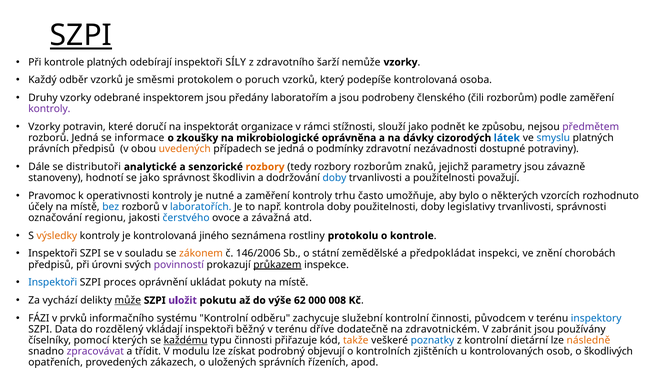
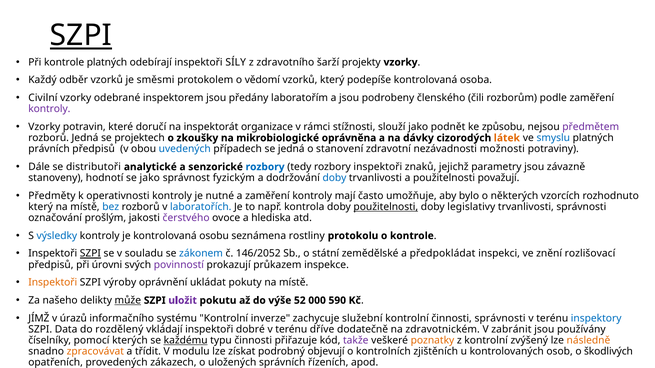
nemůže: nemůže -> projekty
poruch: poruch -> vědomí
Druhy: Druhy -> Civilní
informace: informace -> projektech
látek colour: blue -> orange
uvedených colour: orange -> blue
podmínky: podmínky -> stanovení
dostupné: dostupné -> možnosti
rozbory at (265, 167) colour: orange -> blue
rozbory rozborům: rozborům -> inspektoři
škodlivin: škodlivin -> fyzickým
Pravomoc: Pravomoc -> Předměty
trhu: trhu -> mají
účely at (41, 207): účely -> který
použitelnosti at (386, 207) underline: none -> present
regionu: regionu -> prošlým
čerstvého colour: blue -> purple
závažná: závažná -> hlediska
výsledky colour: orange -> blue
jiného: jiného -> osobu
SZPI at (90, 254) underline: none -> present
zákonem colour: orange -> blue
146/2006: 146/2006 -> 146/2052
chorobách: chorobách -> rozlišovací
průkazem underline: present -> none
Inspektoři at (53, 283) colour: blue -> orange
proces: proces -> výroby
vychází: vychází -> našeho
62: 62 -> 52
008: 008 -> 590
FÁZI: FÁZI -> JÍMŽ
prvků: prvků -> úrazů
odběru: odběru -> inverze
činnosti původcem: původcem -> správnosti
běžný: běžný -> dobré
takže colour: orange -> purple
poznatky colour: blue -> orange
dietární: dietární -> zvýšený
zpracovávat colour: purple -> orange
